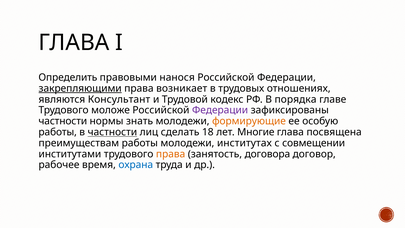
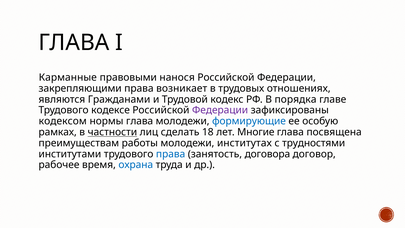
Определить: Определить -> Карманные
закрепляющими underline: present -> none
Консультант: Консультант -> Гражданами
моложе: моложе -> кодексе
частности at (63, 121): частности -> кодексом
нормы знать: знать -> глава
формирующие colour: orange -> blue
работы at (58, 132): работы -> рамках
совмещении: совмещении -> трудностями
права at (171, 154) colour: orange -> blue
